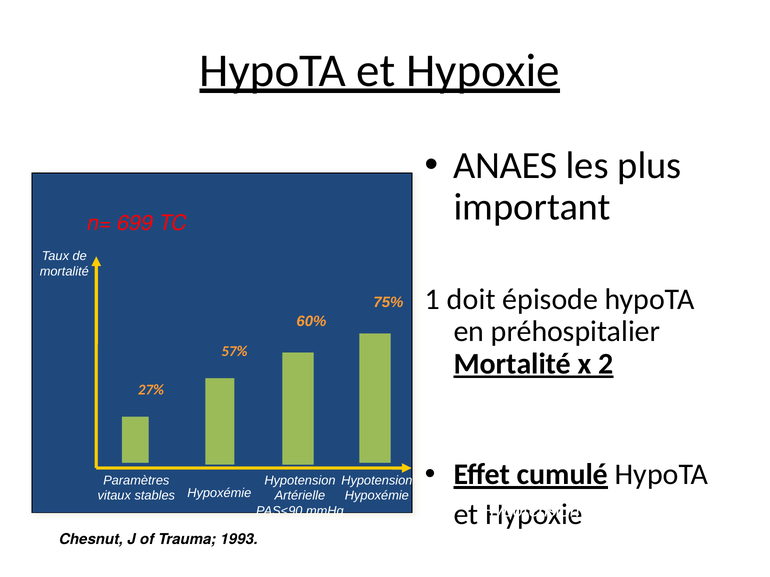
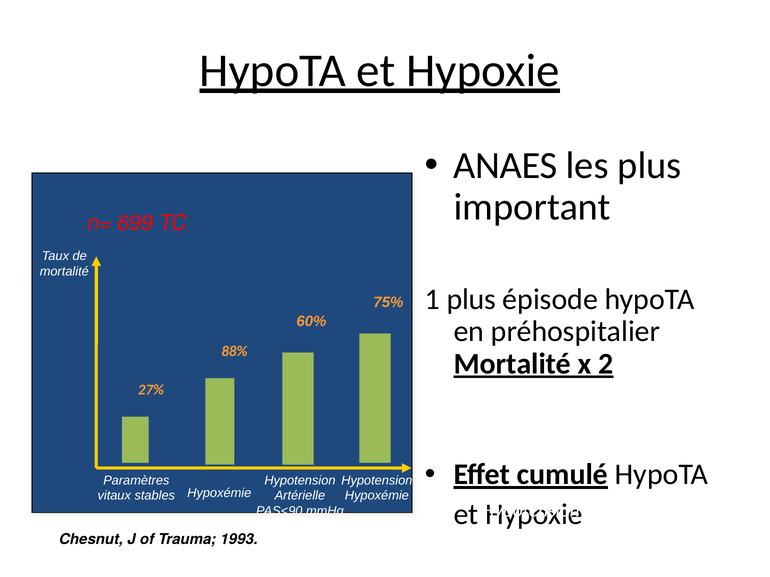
1 doit: doit -> plus
57%: 57% -> 88%
